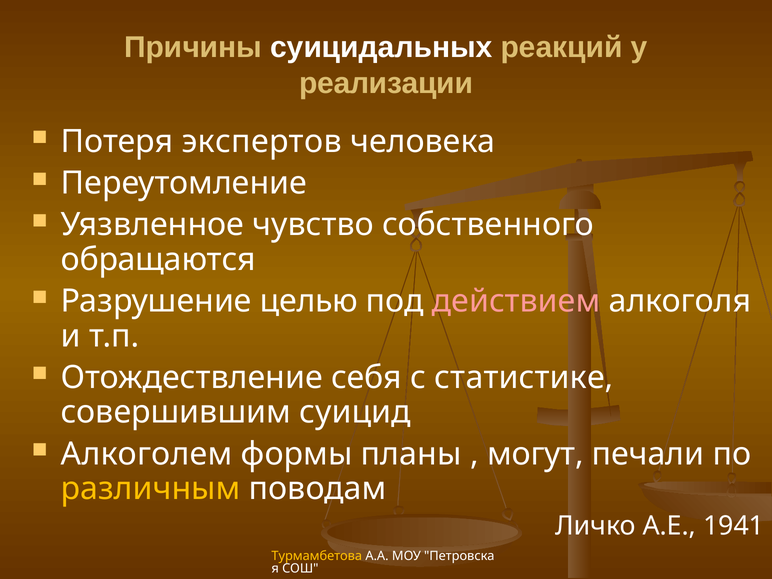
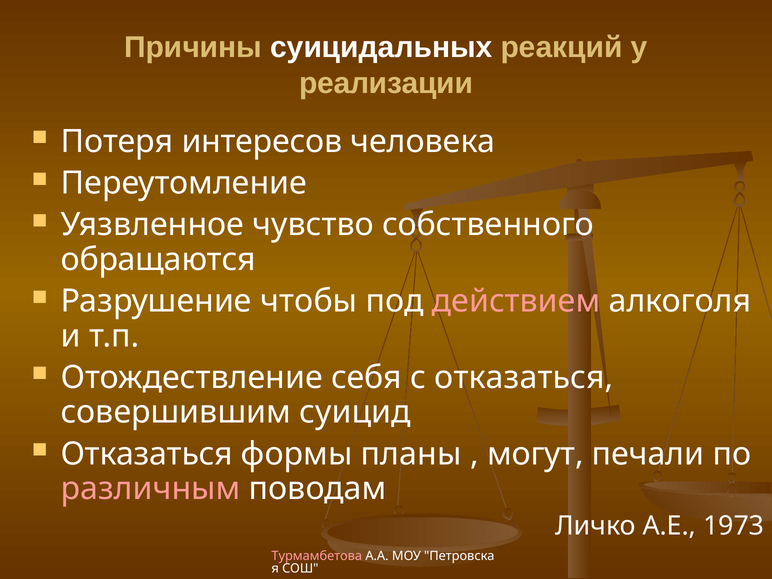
экспертов: экспертов -> интересов
целью: целью -> чтобы
с статистике: статистике -> отказаться
Алкоголем at (147, 454): Алкоголем -> Отказаться
различным colour: yellow -> pink
1941: 1941 -> 1973
Турмамбетова colour: yellow -> pink
